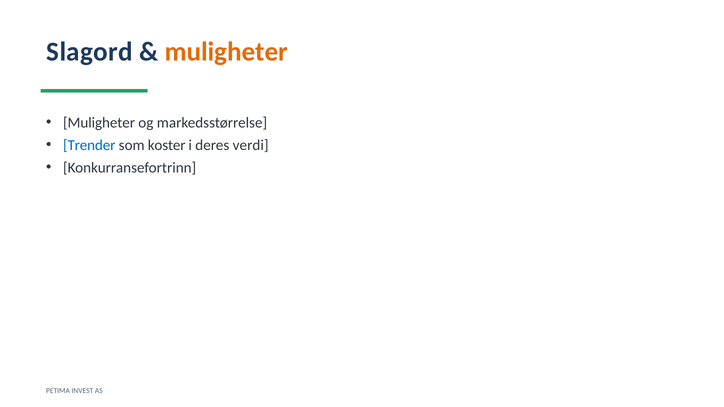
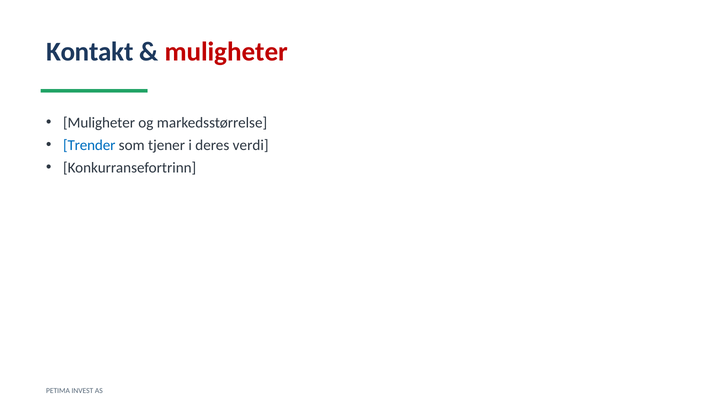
Slagord: Slagord -> Kontakt
muligheter at (226, 52) colour: orange -> red
koster: koster -> tjener
